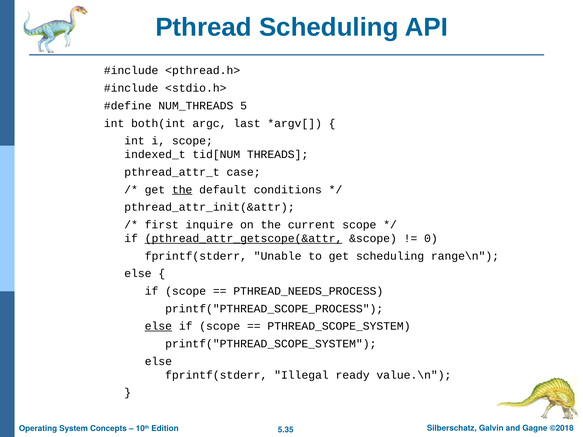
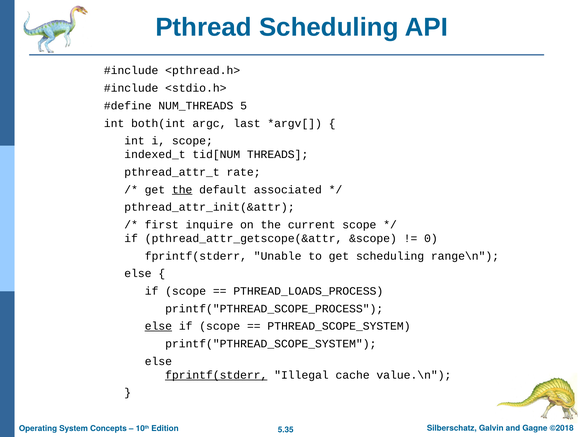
case: case -> rate
conditions: conditions -> associated
pthread_attr_getscope(&attr underline: present -> none
PTHREAD_NEEDS_PROCESS: PTHREAD_NEEDS_PROCESS -> PTHREAD_LOADS_PROCESS
fprintf(stderr at (216, 375) underline: none -> present
ready: ready -> cache
